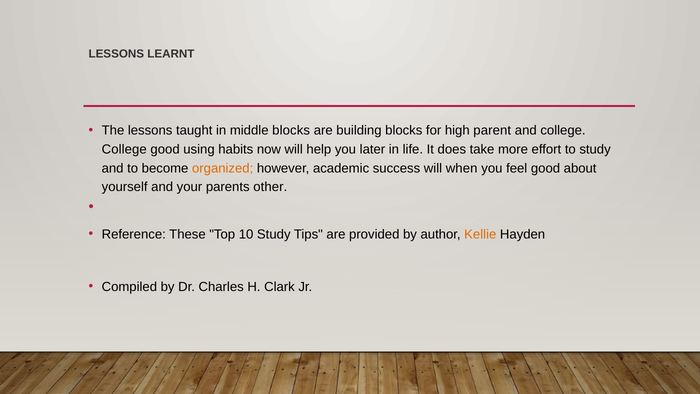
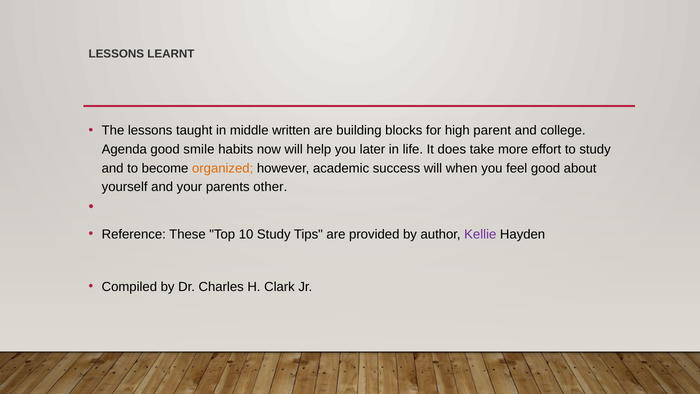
middle blocks: blocks -> written
College at (124, 149): College -> Agenda
using: using -> smile
Kellie colour: orange -> purple
